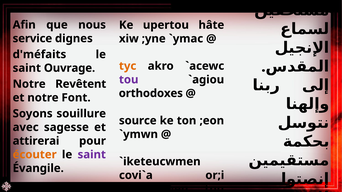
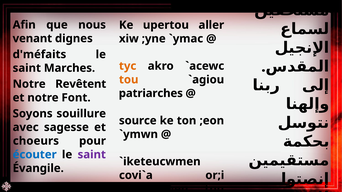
hâte: hâte -> aller
service: service -> venant
Ouvrage: Ouvrage -> Marches
tou at (129, 80) colour: purple -> orange
orthodoxes: orthodoxes -> patriarches
attirerai: attirerai -> choeurs
écouter colour: orange -> blue
